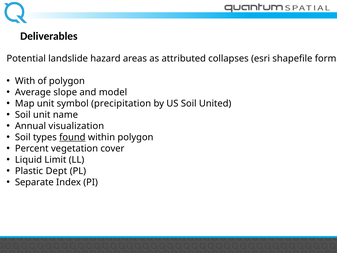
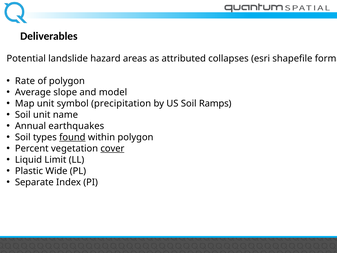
With: With -> Rate
United: United -> Ramps
visualization: visualization -> earthquakes
cover underline: none -> present
Dept: Dept -> Wide
